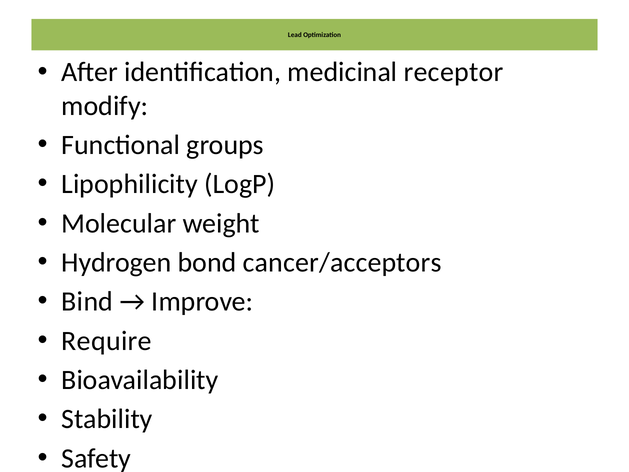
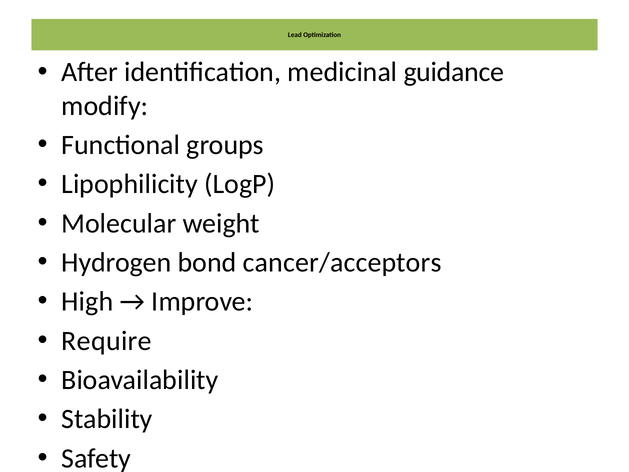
receptor: receptor -> guidance
Bind: Bind -> High
